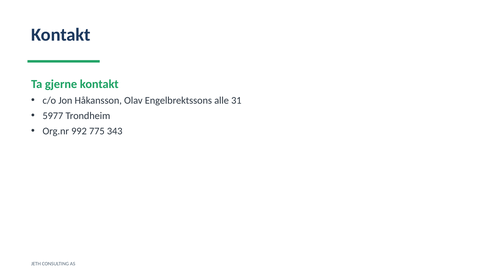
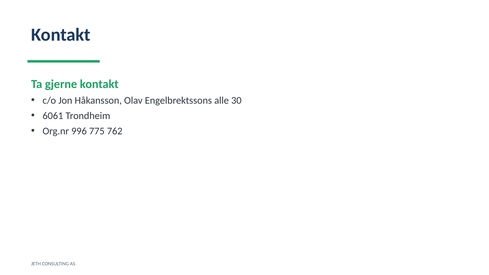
31: 31 -> 30
5977: 5977 -> 6061
992: 992 -> 996
343: 343 -> 762
